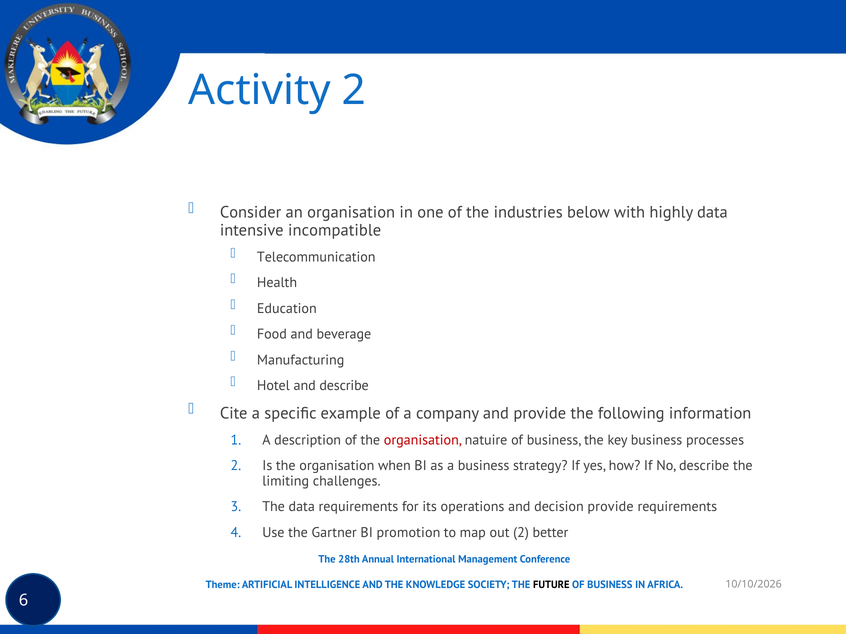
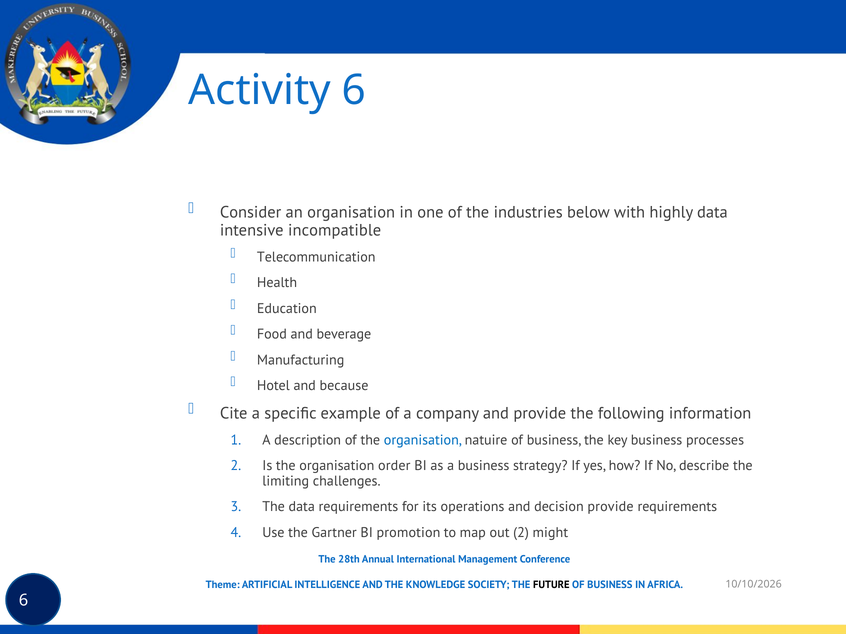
Activity 2: 2 -> 6
and describe: describe -> because
organisation at (423, 440) colour: red -> blue
when: when -> order
better: better -> might
